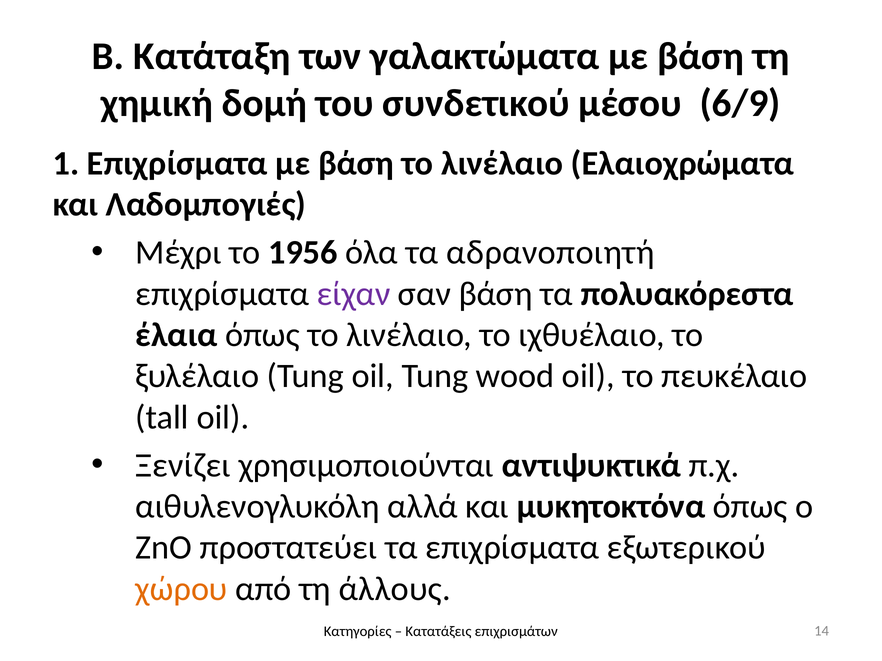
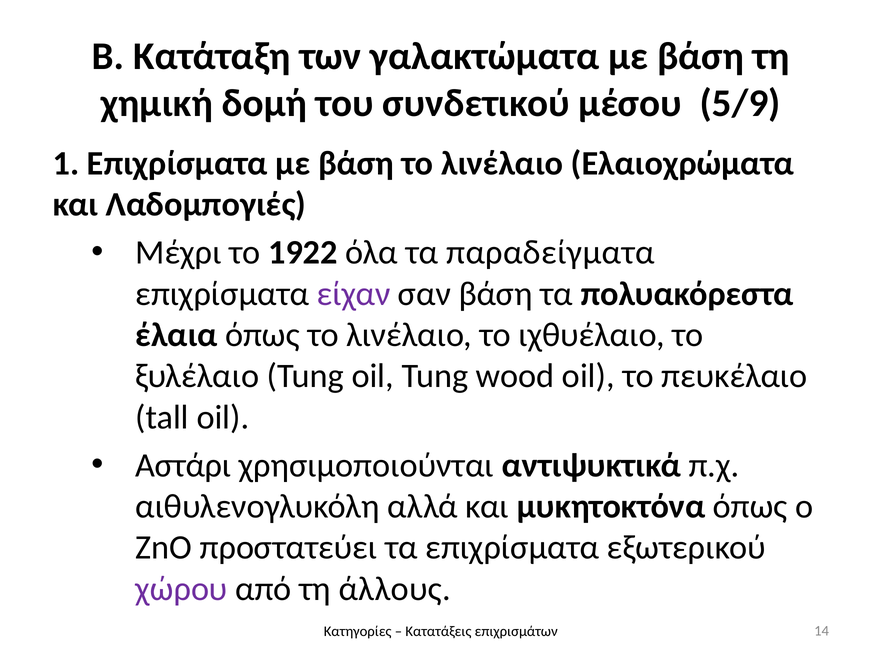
6/9: 6/9 -> 5/9
1956: 1956 -> 1922
αδρανοποιητή: αδρανοποιητή -> παραδείγματα
Ξενίζει: Ξενίζει -> Αστάρι
χώρου colour: orange -> purple
